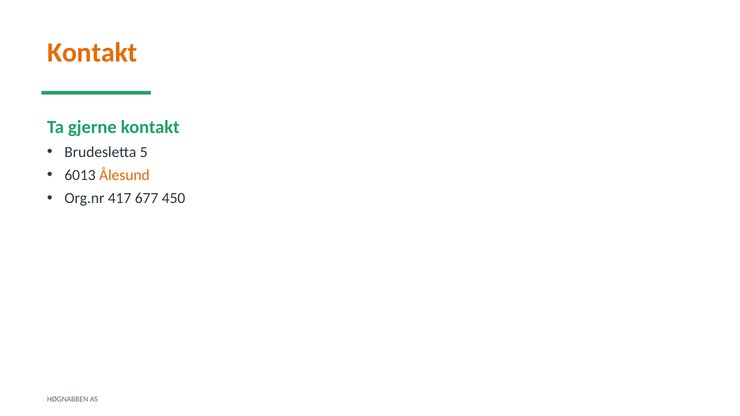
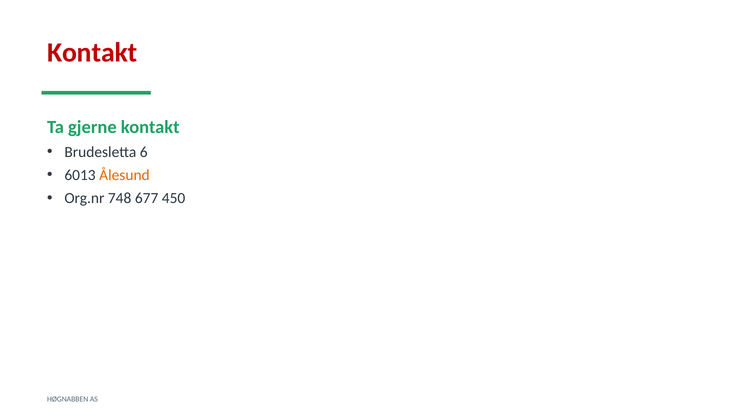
Kontakt at (92, 53) colour: orange -> red
5: 5 -> 6
417: 417 -> 748
